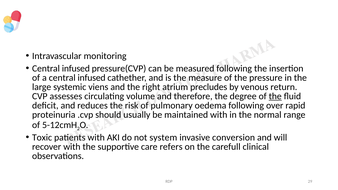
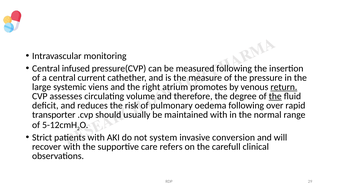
a central infused: infused -> current
precludes: precludes -> promotes
return underline: none -> present
proteinuria: proteinuria -> transporter
Toxic: Toxic -> Strict
